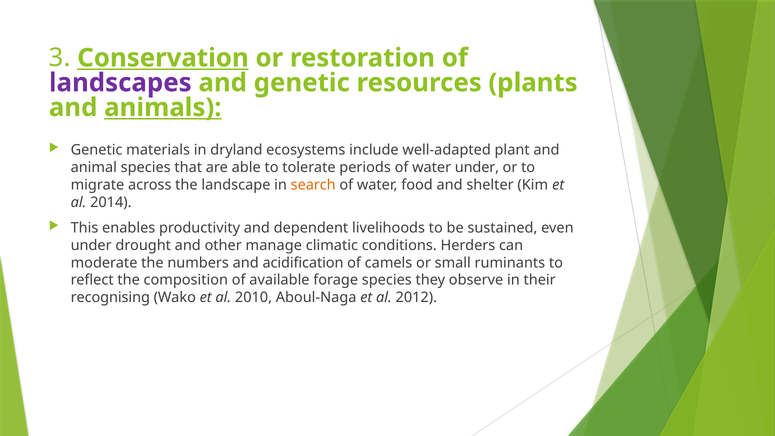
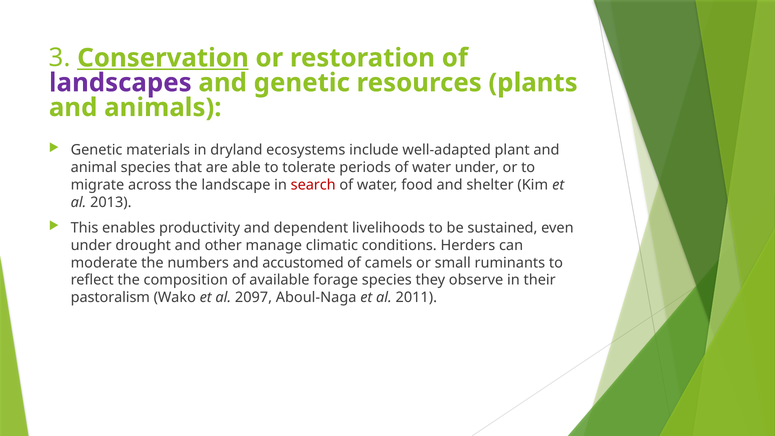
animals underline: present -> none
search colour: orange -> red
2014: 2014 -> 2013
acidification: acidification -> accustomed
recognising: recognising -> pastoralism
2010: 2010 -> 2097
2012: 2012 -> 2011
